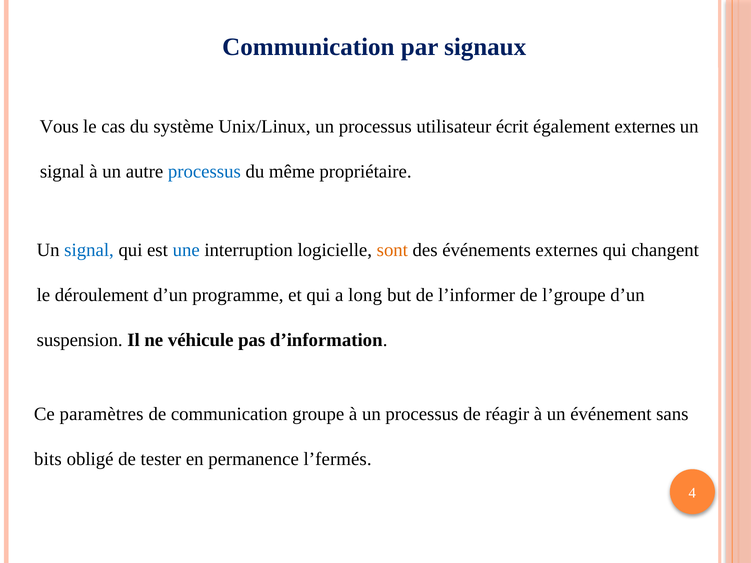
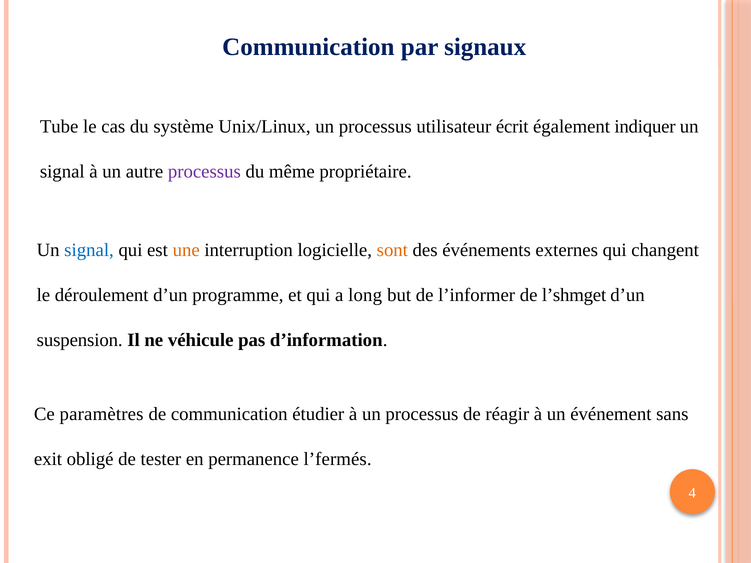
Vous: Vous -> Tube
également externes: externes -> indiquer
processus at (204, 172) colour: blue -> purple
une colour: blue -> orange
l’groupe: l’groupe -> l’shmget
groupe: groupe -> étudier
bits: bits -> exit
